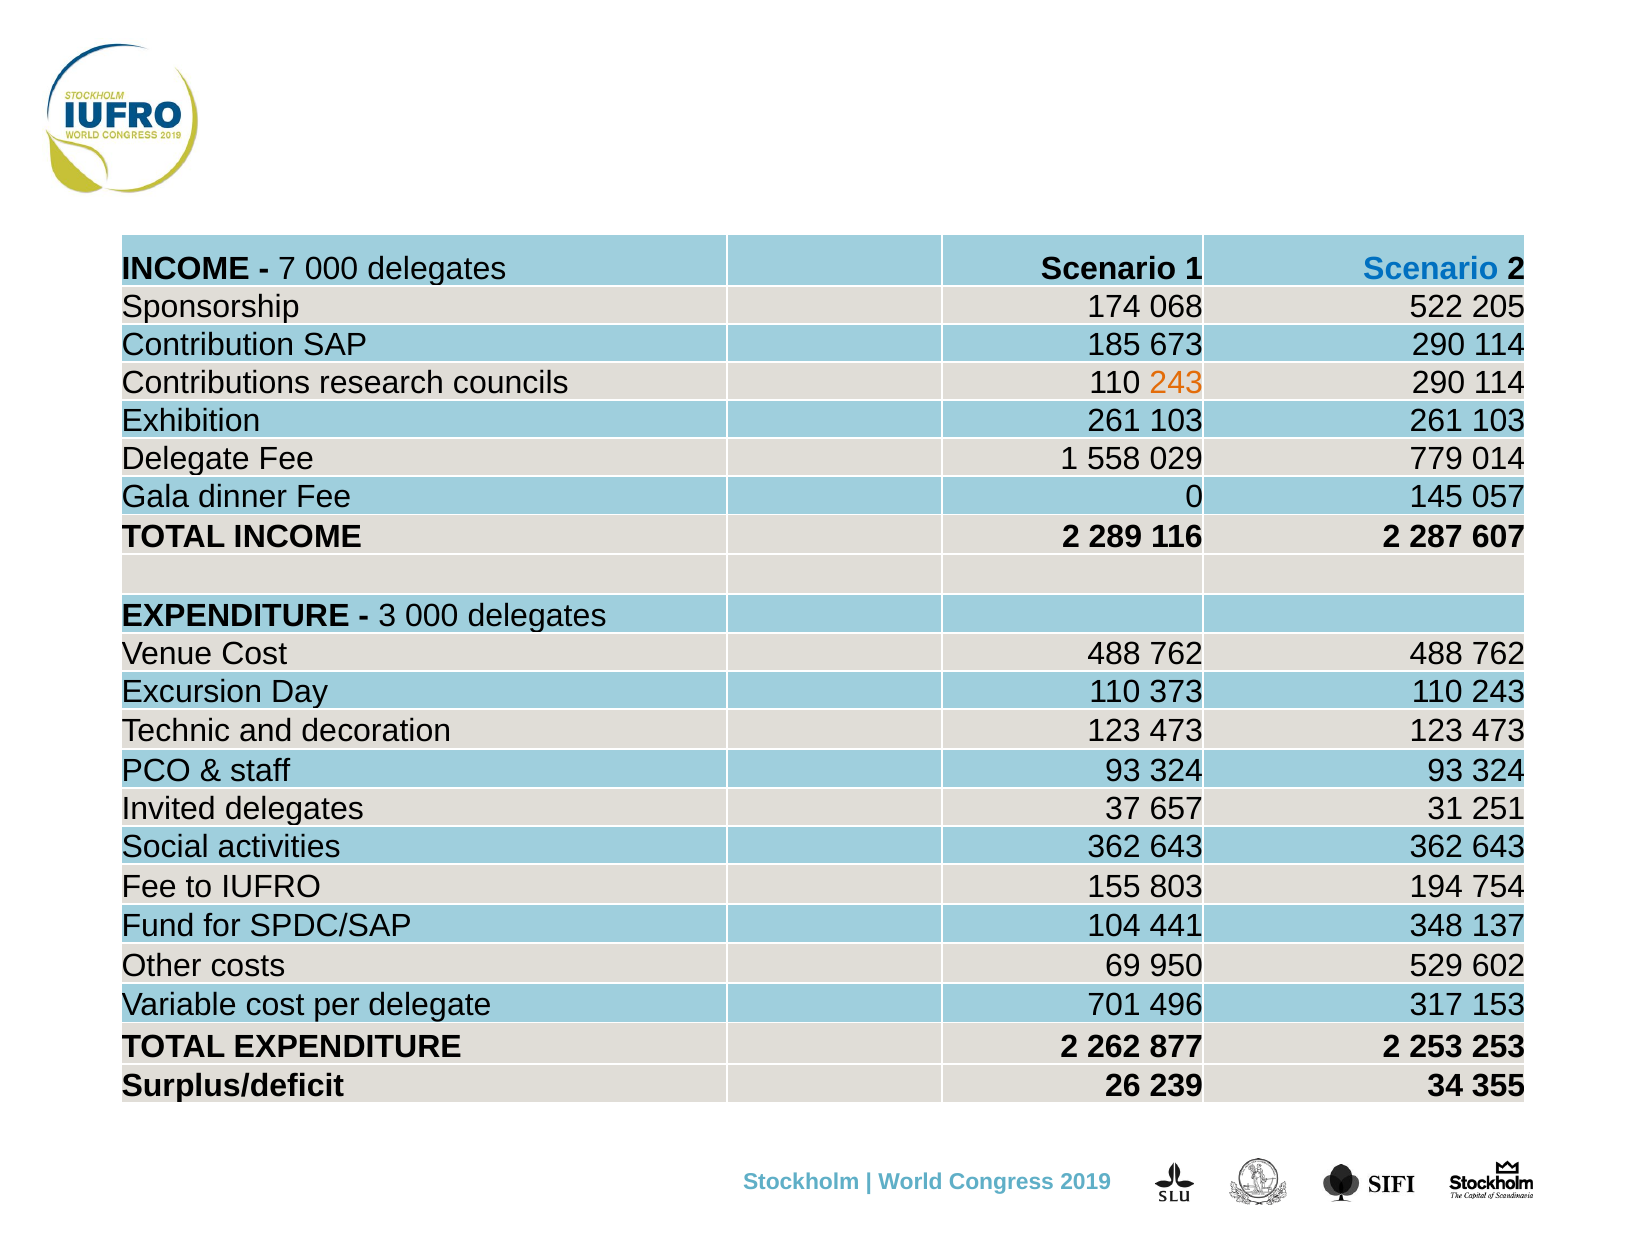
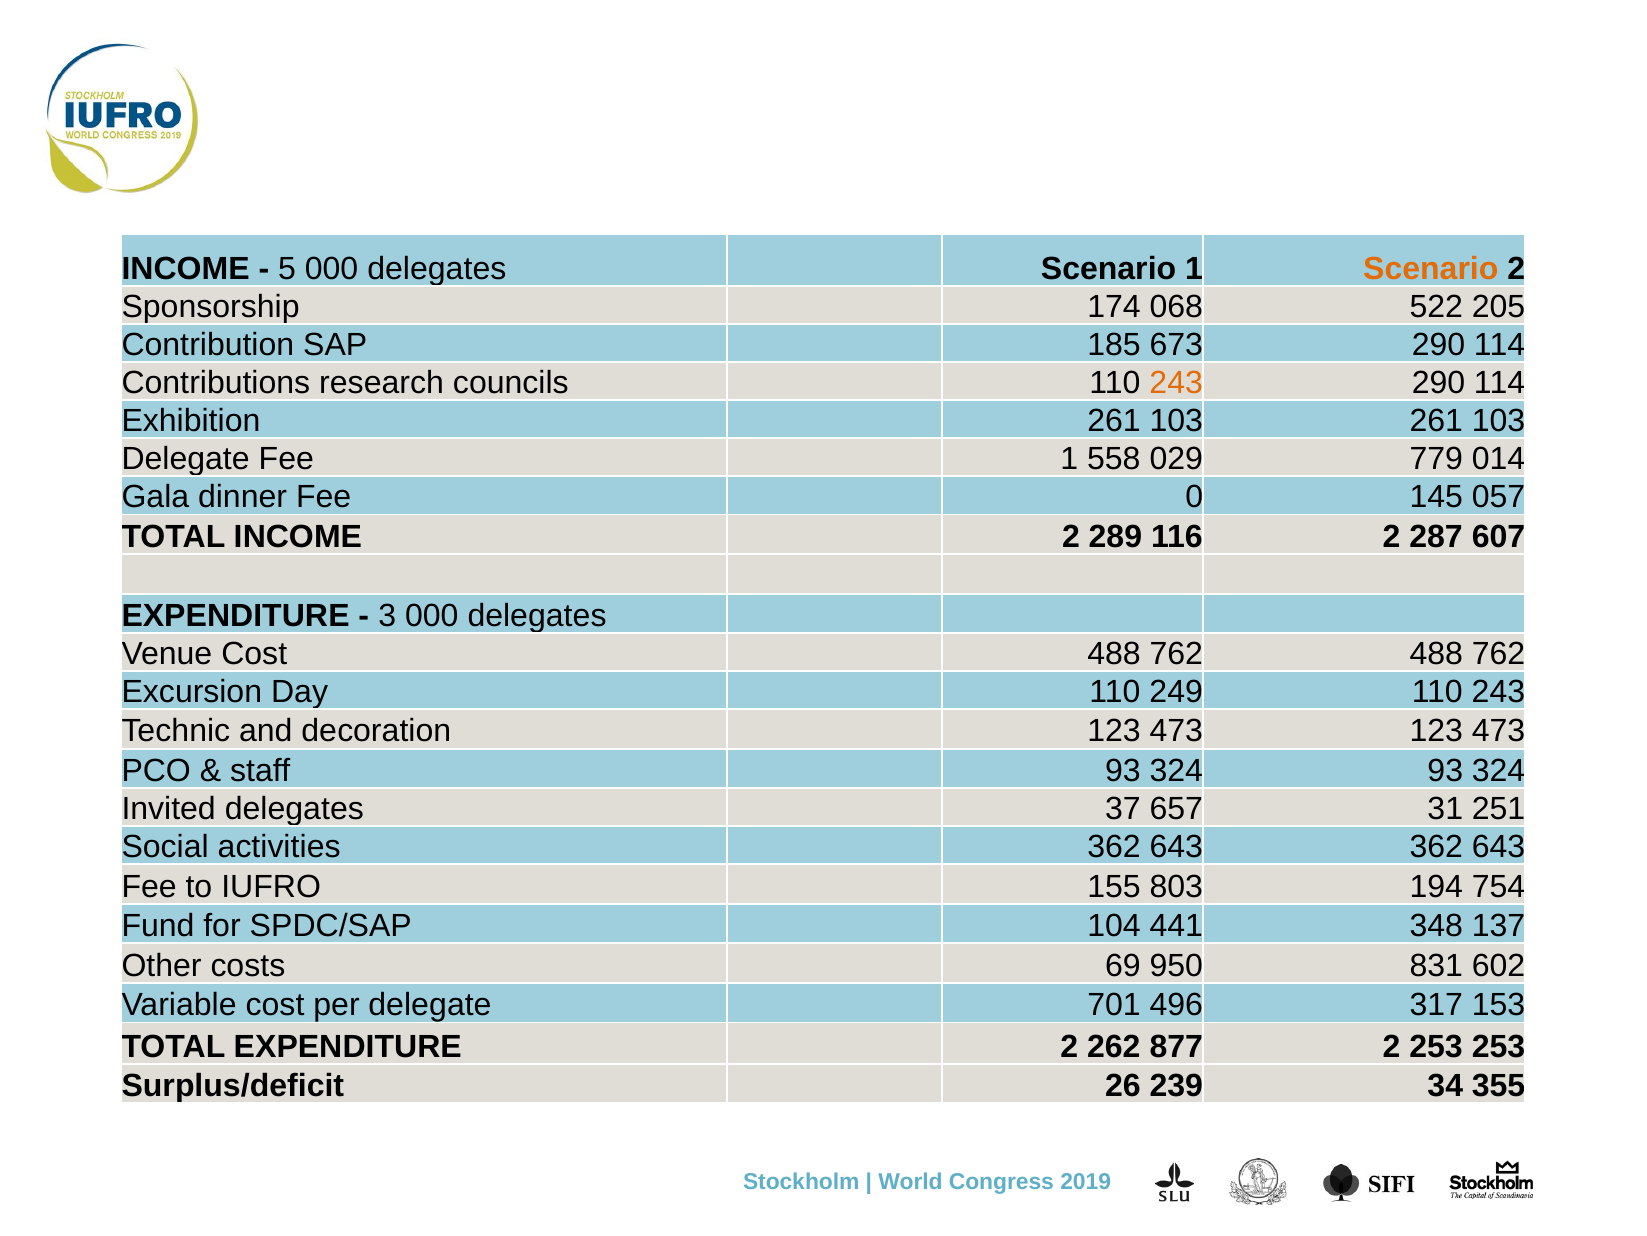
7: 7 -> 5
Scenario at (1431, 268) colour: blue -> orange
373: 373 -> 249
529: 529 -> 831
